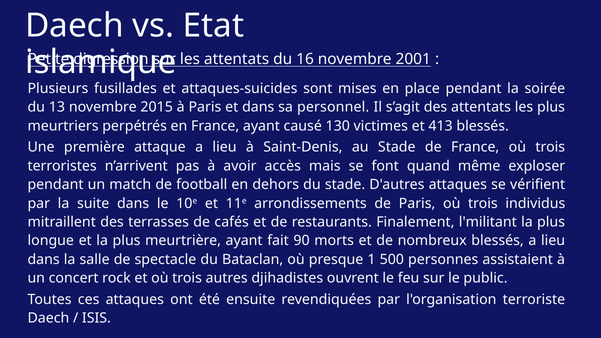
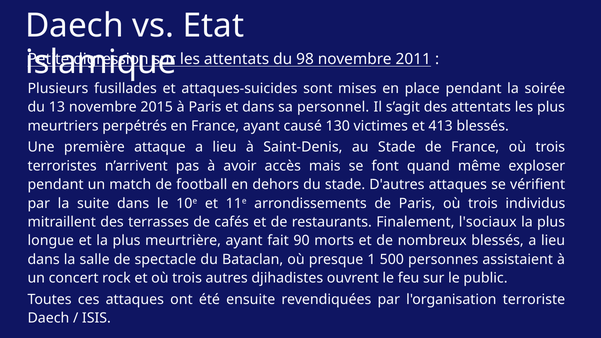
16: 16 -> 98
2001: 2001 -> 2011
l'militant: l'militant -> l'sociaux
